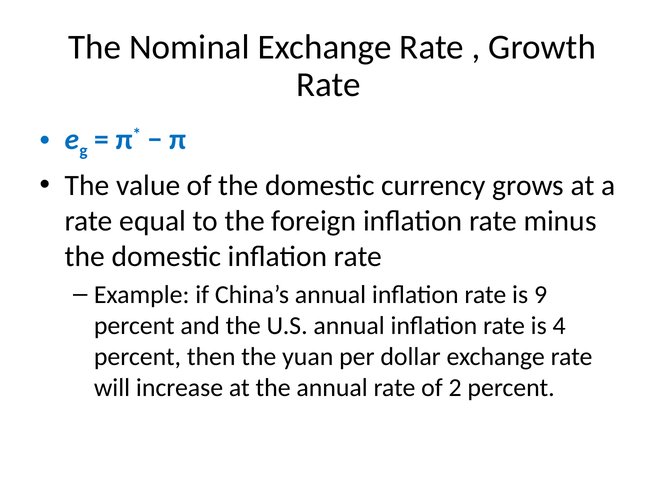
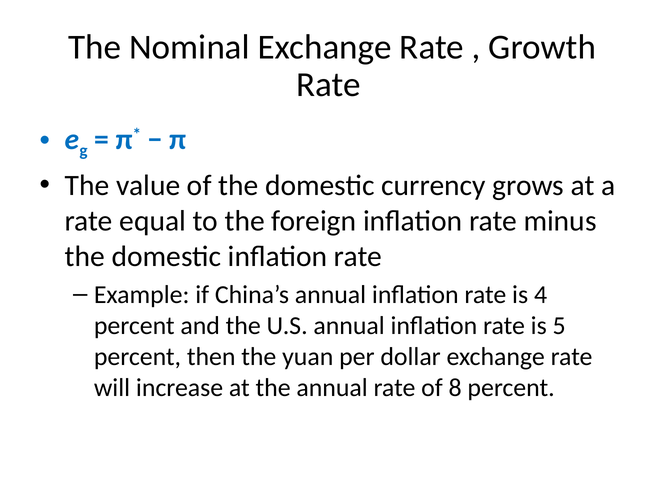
9: 9 -> 4
4: 4 -> 5
2: 2 -> 8
